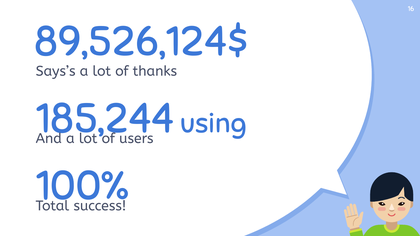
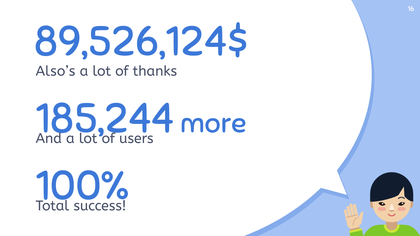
Says’s: Says’s -> Also’s
using: using -> more
